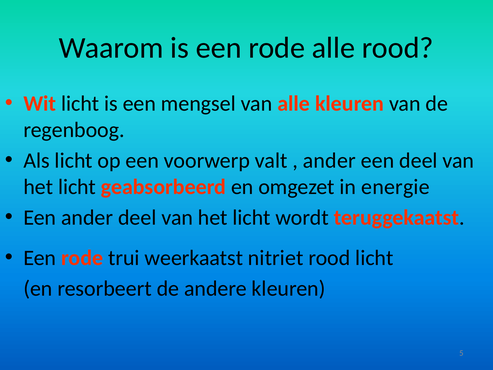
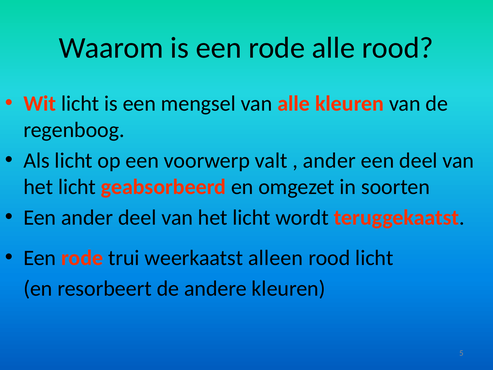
energie: energie -> soorten
nitriet: nitriet -> alleen
